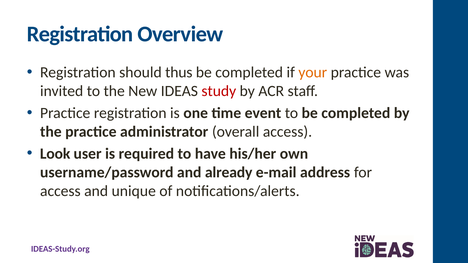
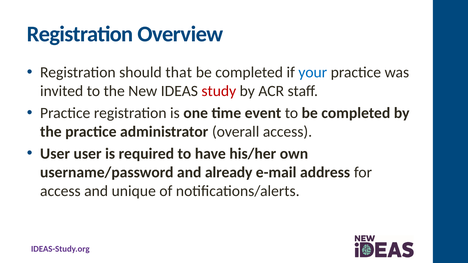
thus: thus -> that
your colour: orange -> blue
Look at (55, 154): Look -> User
